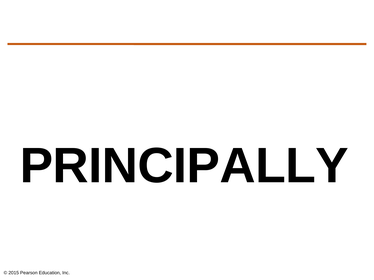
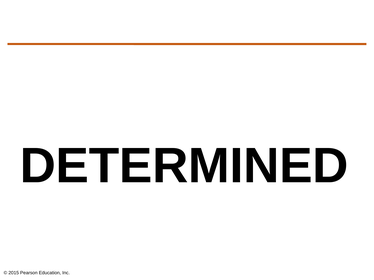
PRINCIPALLY: PRINCIPALLY -> DETERMINED
